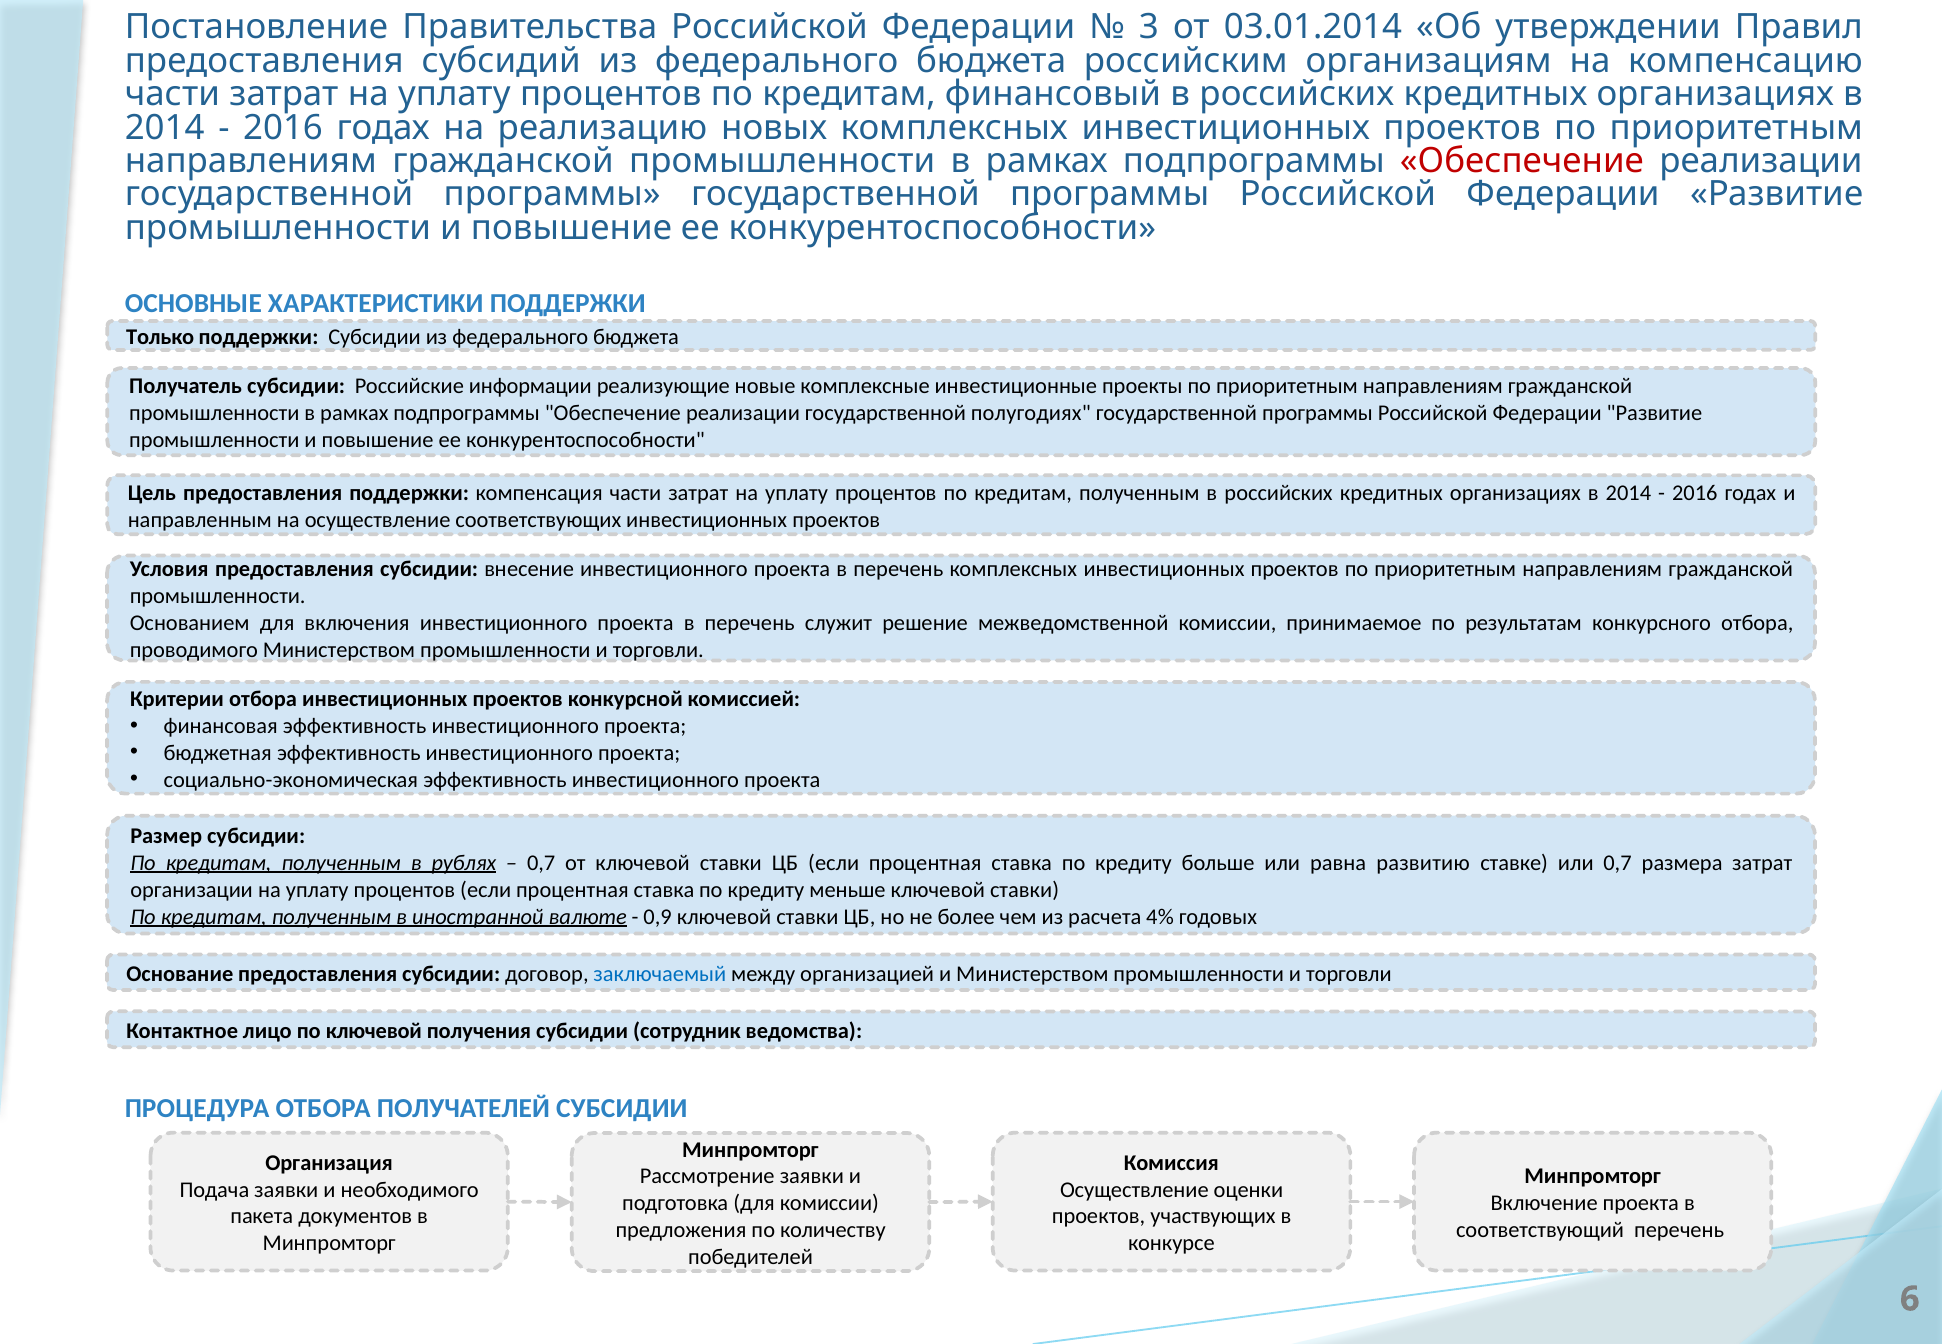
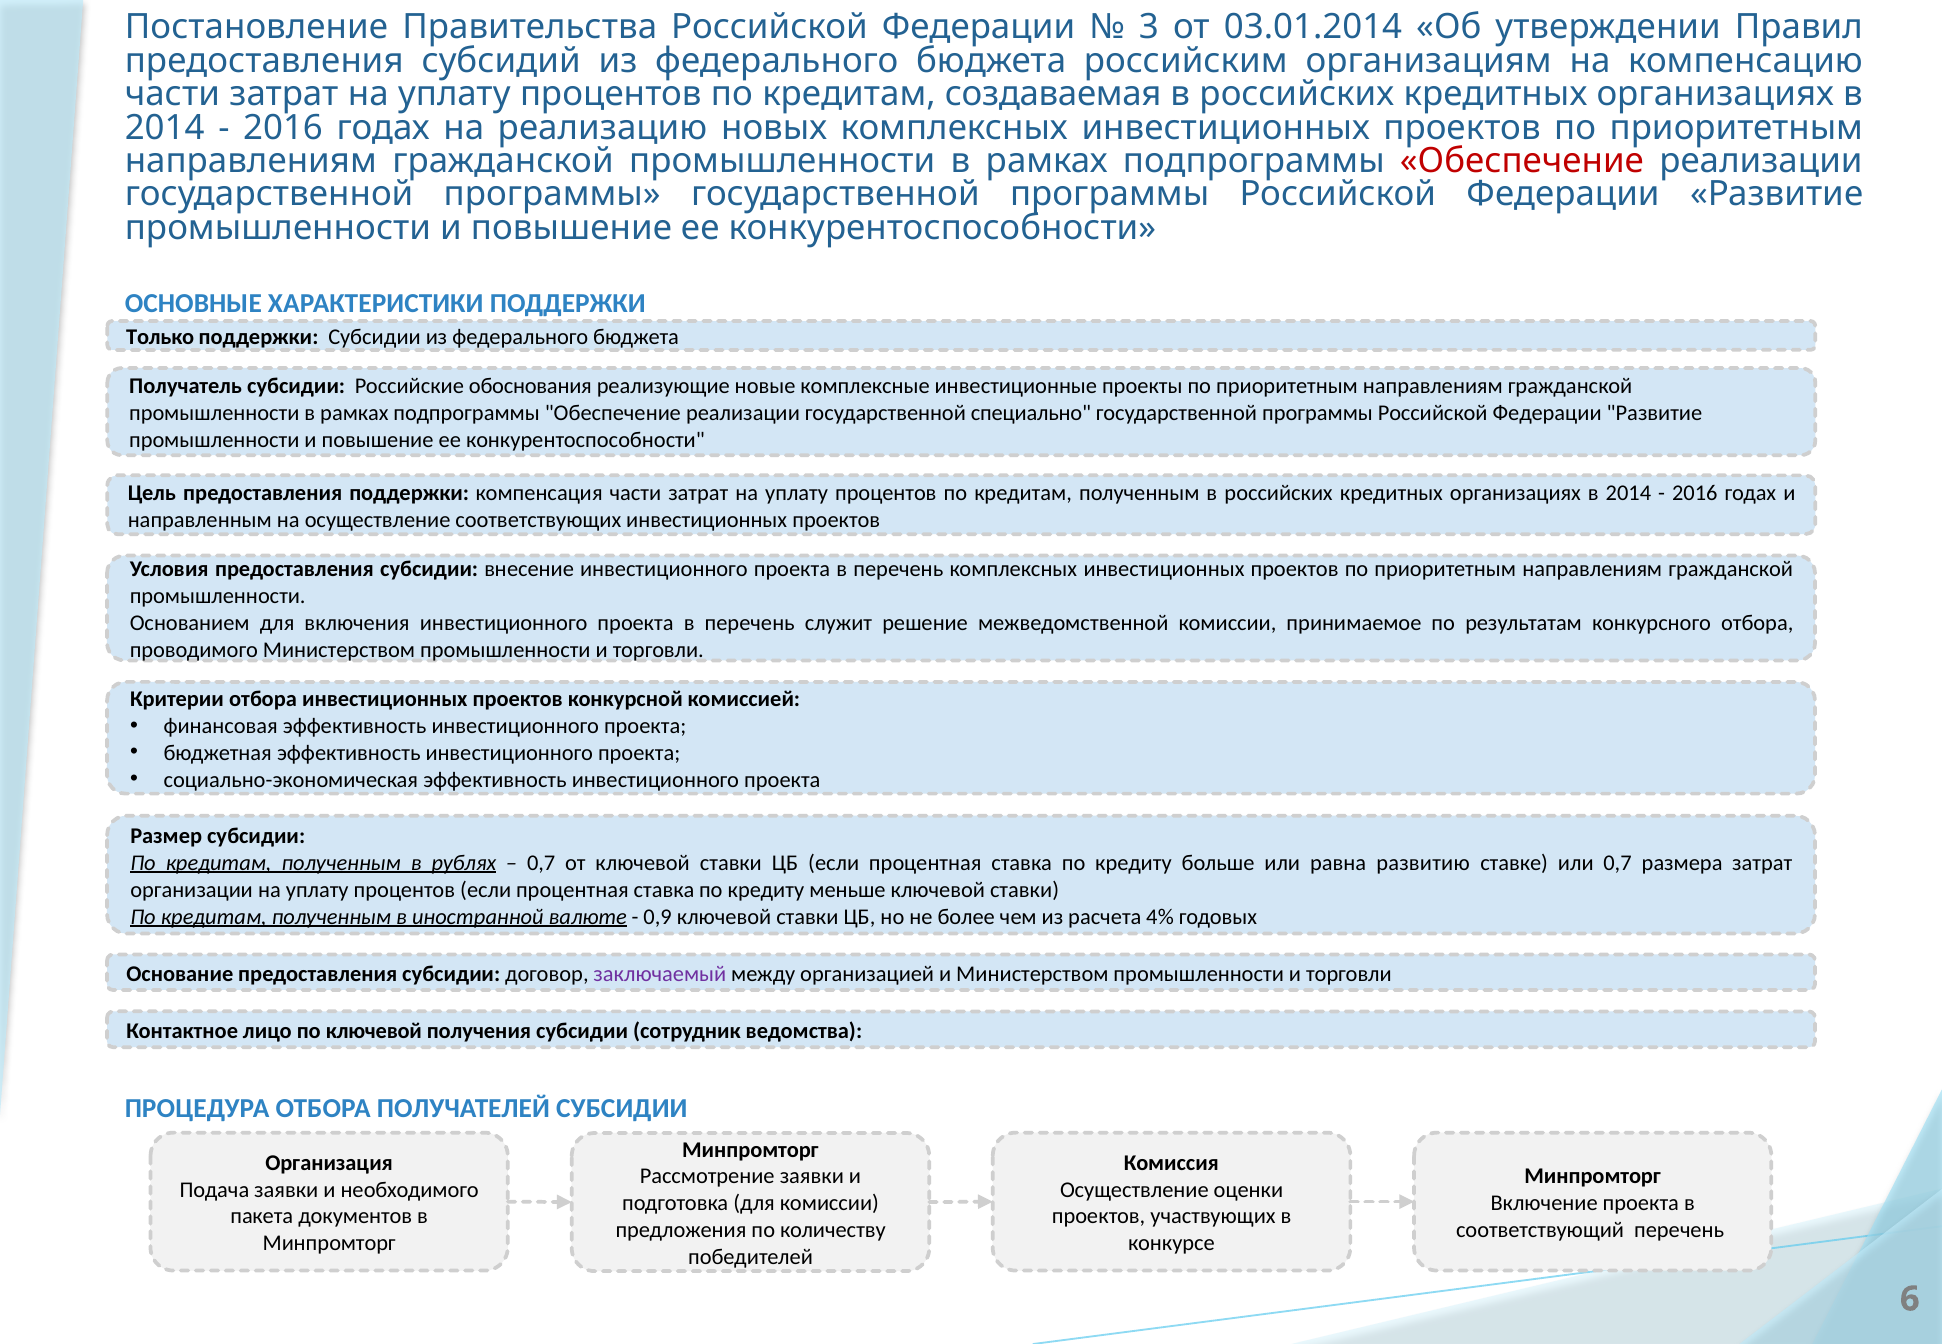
финансовый: финансовый -> создаваемая
информации: информации -> обоснования
полугодиях: полугодиях -> специально
заключаемый colour: blue -> purple
